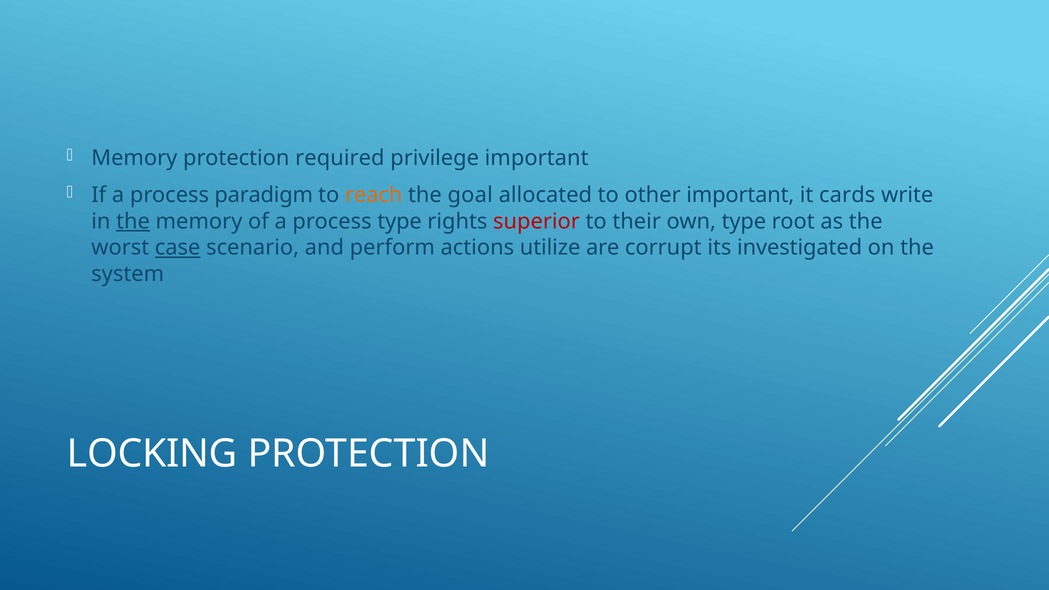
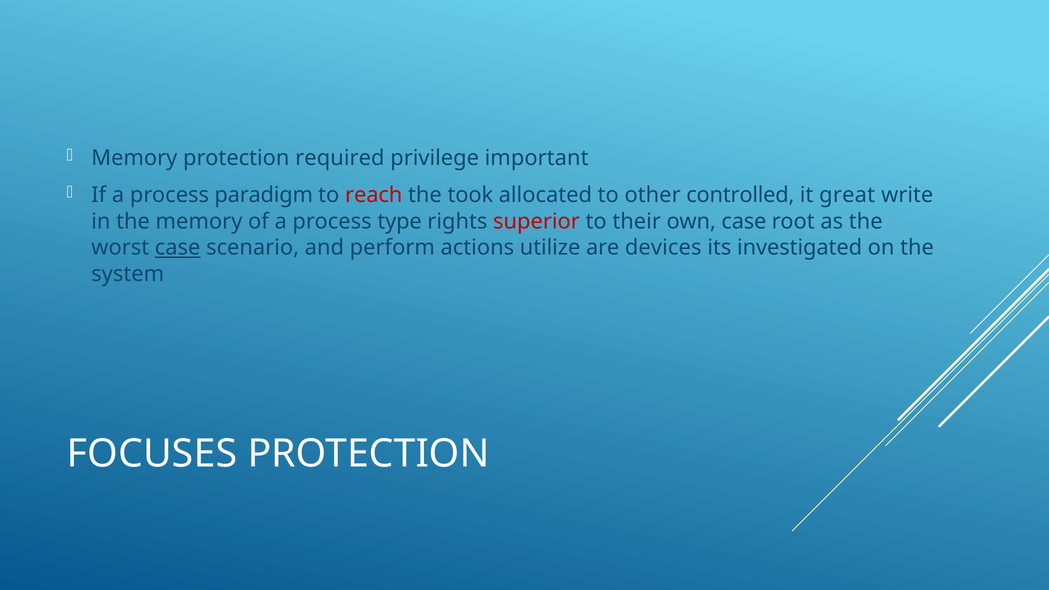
reach colour: orange -> red
goal: goal -> took
other important: important -> controlled
cards: cards -> great
the at (133, 221) underline: present -> none
own type: type -> case
corrupt: corrupt -> devices
LOCKING: LOCKING -> FOCUSES
